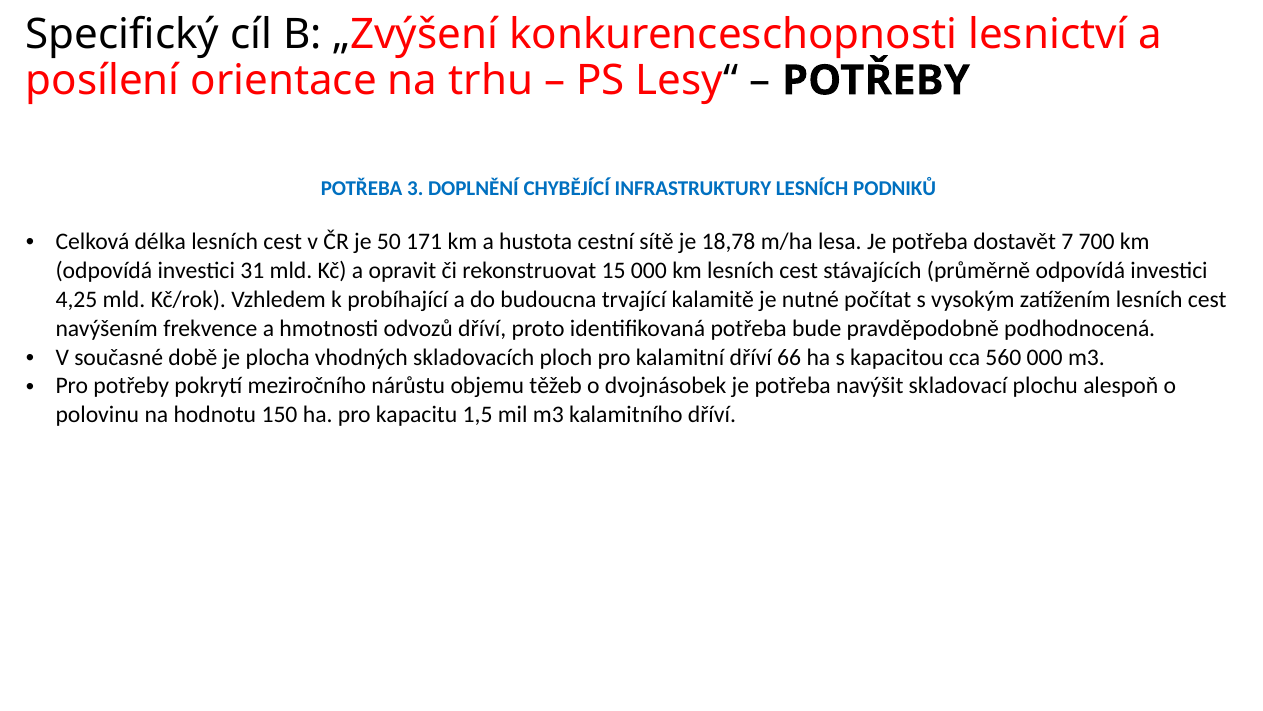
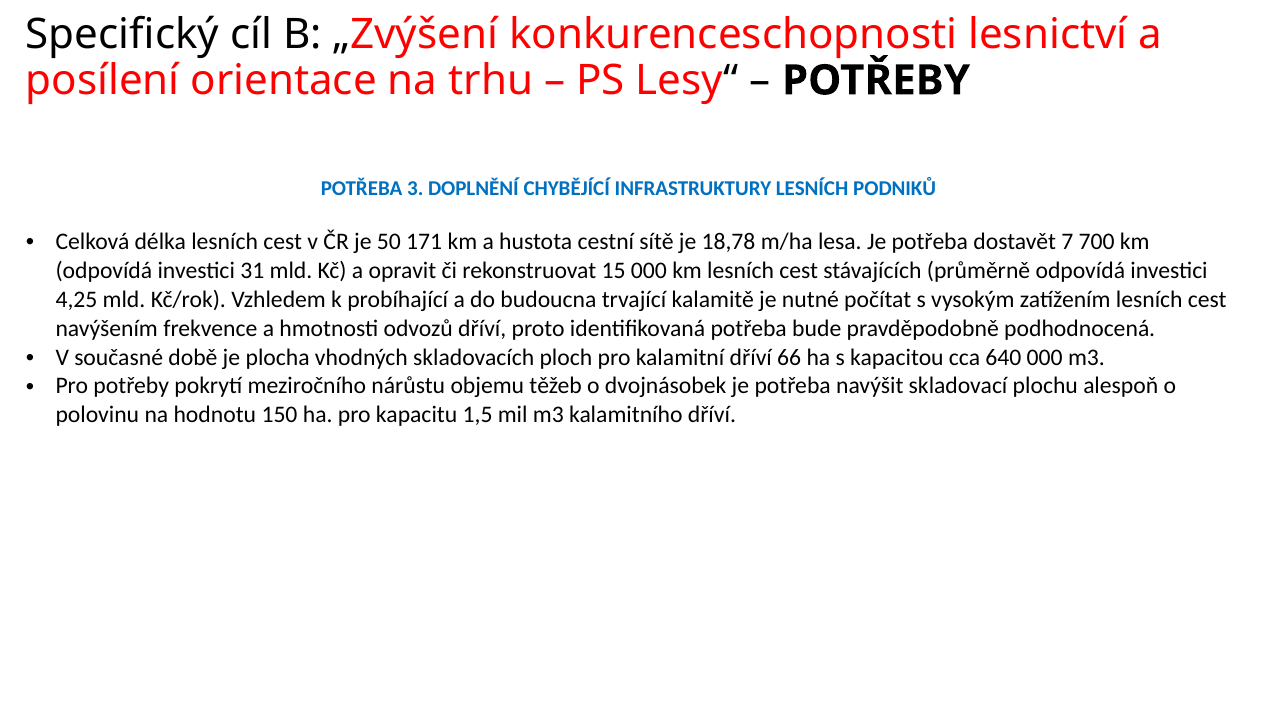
560: 560 -> 640
